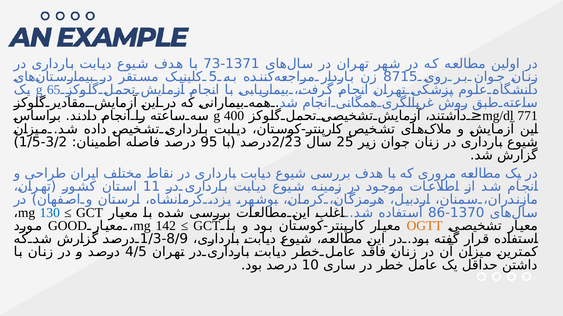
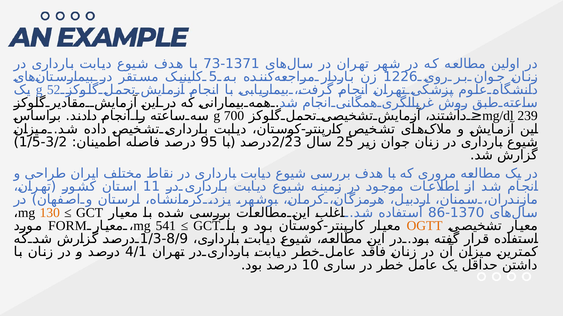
8715: 8715 -> 1226
65: 65 -> 52
400: 400 -> 700
771: 771 -> 239
130 colour: blue -> orange
GOOD: GOOD -> FORM
142: 142 -> 541
4/5: 4/5 -> 4/1
